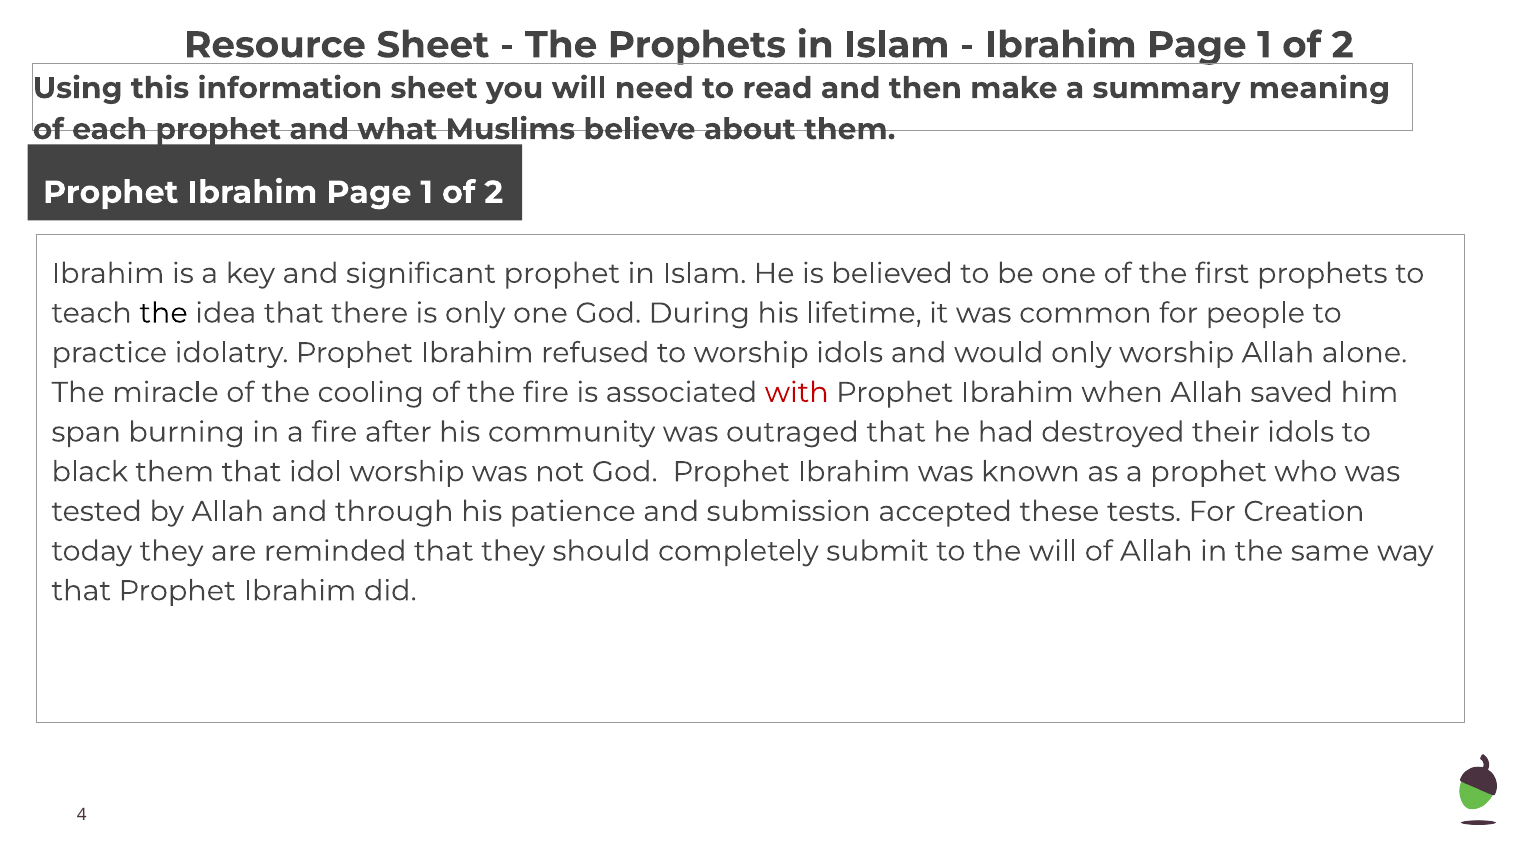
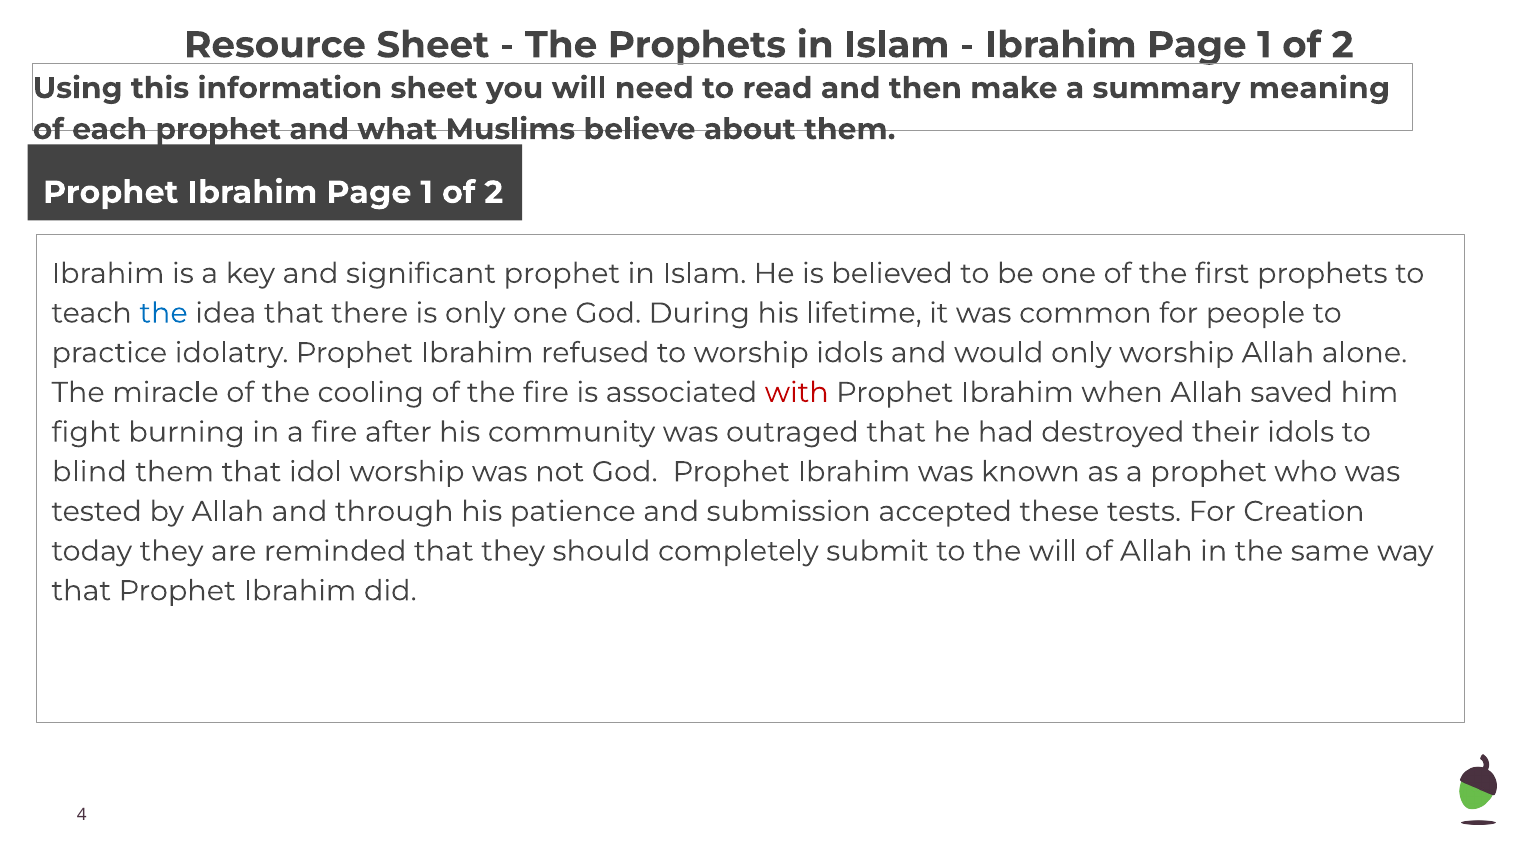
the at (164, 313) colour: black -> blue
span: span -> fight
black: black -> blind
